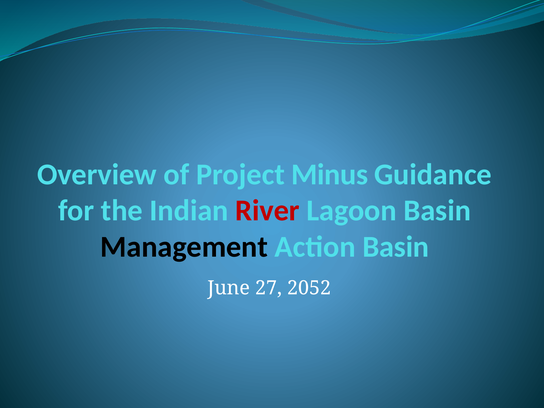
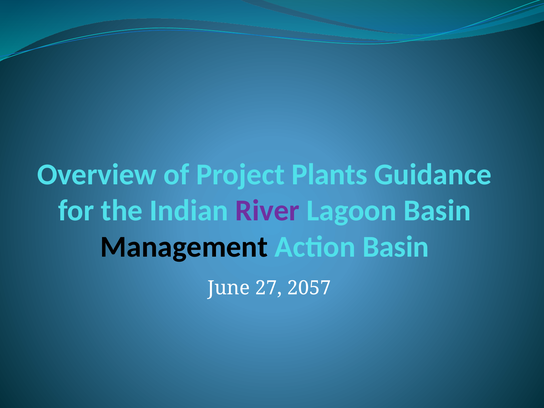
Minus: Minus -> Plants
River colour: red -> purple
2052: 2052 -> 2057
